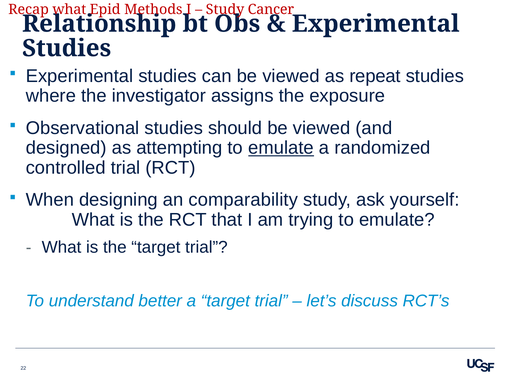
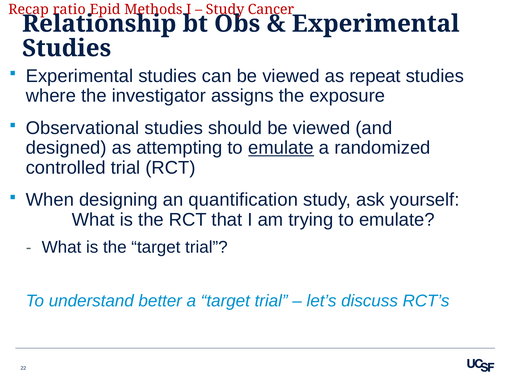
Recap what: what -> ratio
comparability: comparability -> quantification
